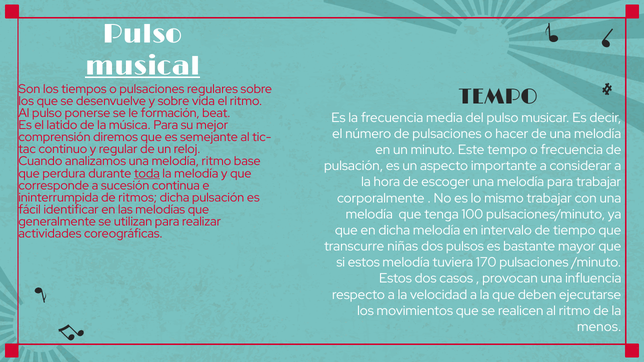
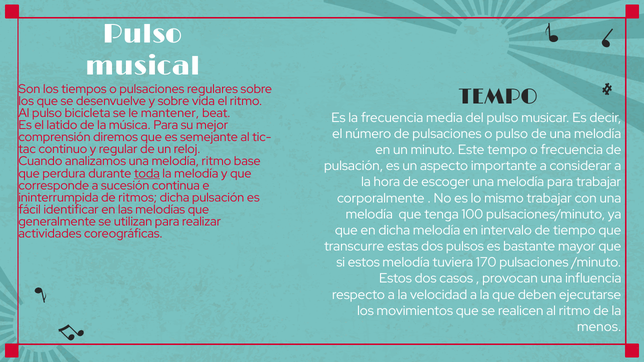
musical underline: present -> none
ponerse: ponerse -> bicicleta
formación: formación -> mantener
o hacer: hacer -> pulso
niñas: niñas -> estas
